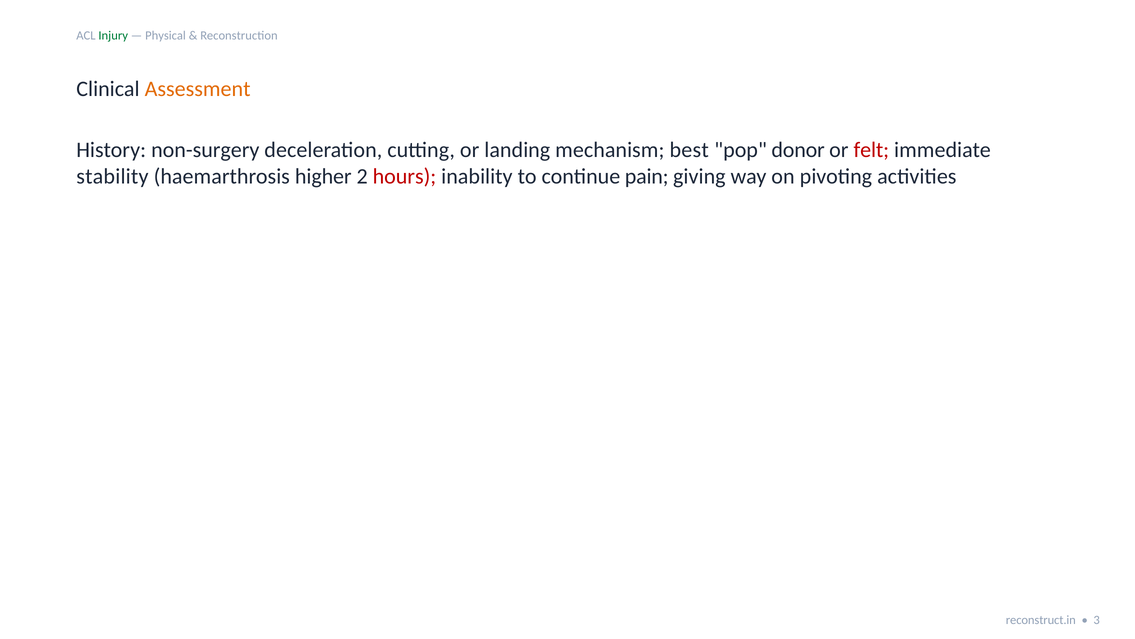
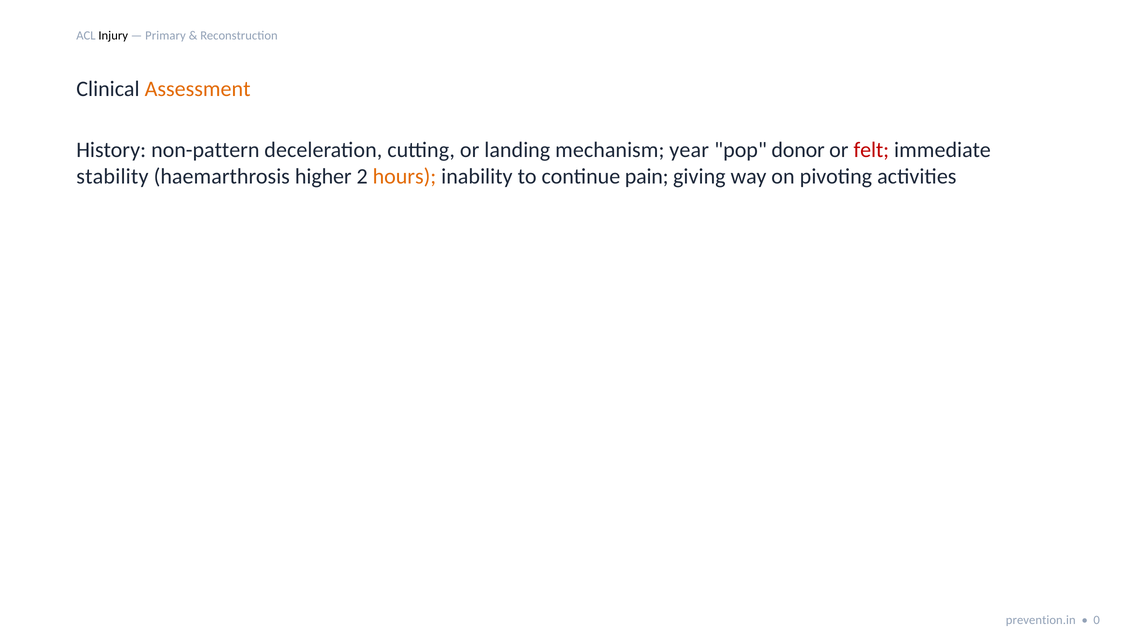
Injury colour: green -> black
Physical: Physical -> Primary
non-surgery: non-surgery -> non-pattern
best: best -> year
hours colour: red -> orange
reconstruct.in: reconstruct.in -> prevention.in
3: 3 -> 0
